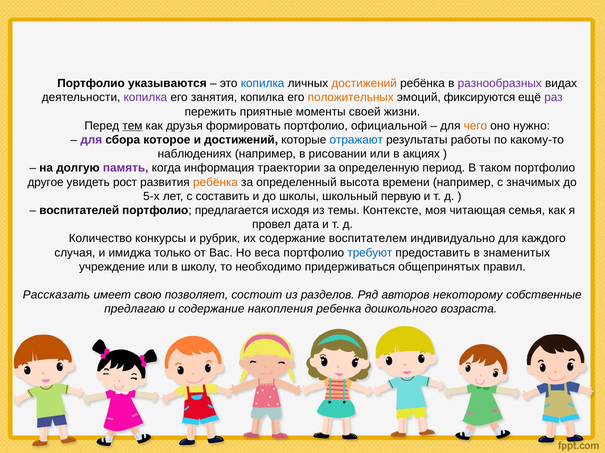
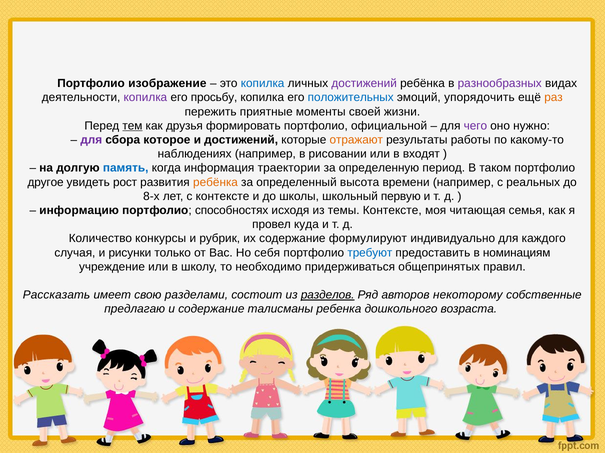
указываются: указываются -> изображение
достижений at (364, 84) colour: orange -> purple
занятия: занятия -> просьбу
положительных colour: orange -> blue
фиксируются: фиксируются -> упорядочить
раз colour: purple -> orange
чего colour: orange -> purple
отражают colour: blue -> orange
акциях: акциях -> входят
память colour: purple -> blue
значимых: значимых -> реальных
5-х: 5-х -> 8-х
с составить: составить -> контексте
воспитателей: воспитателей -> информацию
предлагается: предлагается -> способностях
дата: дата -> куда
воспитателем: воспитателем -> формулируют
имиджа: имиджа -> рисунки
веса: веса -> себя
знаменитых: знаменитых -> номинациям
позволяет: позволяет -> разделами
разделов underline: none -> present
накопления: накопления -> талисманы
